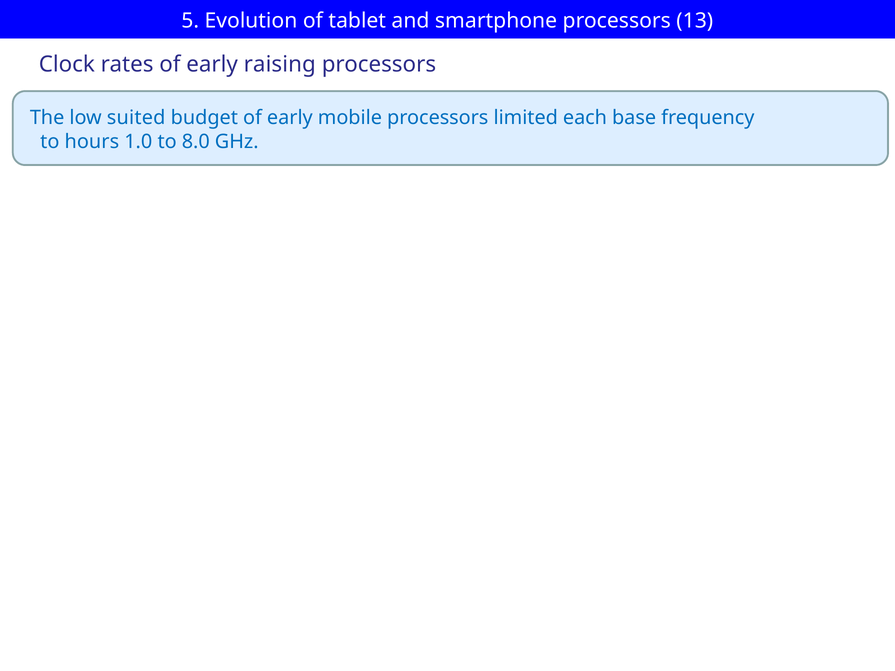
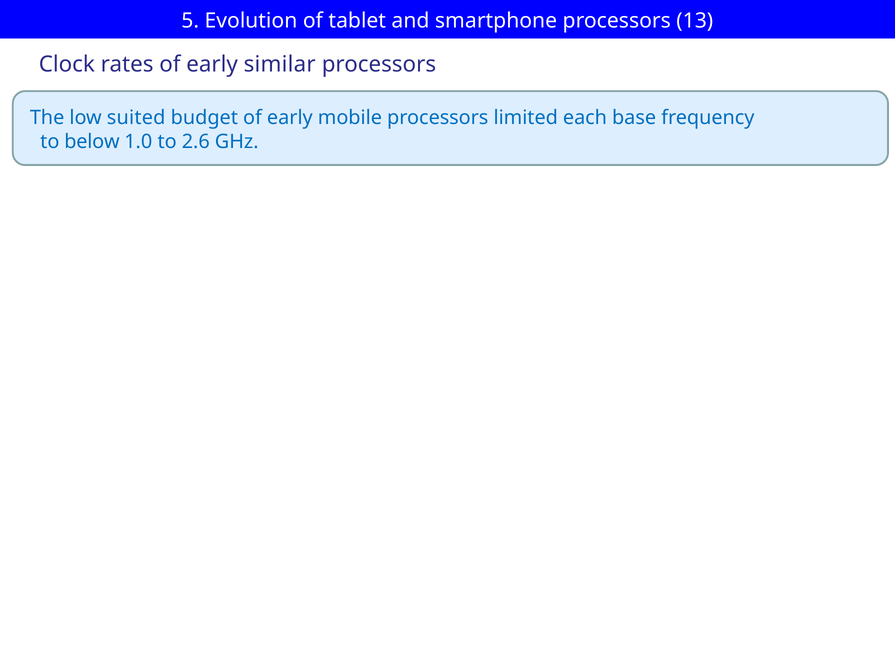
raising: raising -> similar
hours: hours -> below
8.0: 8.0 -> 2.6
